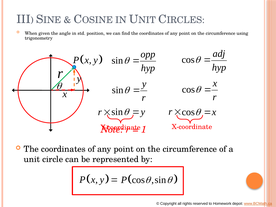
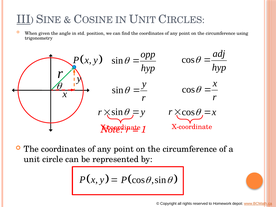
III underline: none -> present
